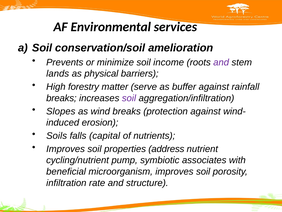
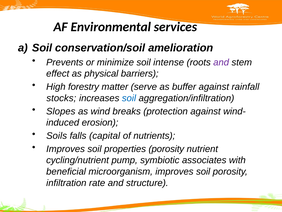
income: income -> intense
lands: lands -> effect
breaks at (61, 98): breaks -> stocks
soil at (129, 98) colour: purple -> blue
properties address: address -> porosity
